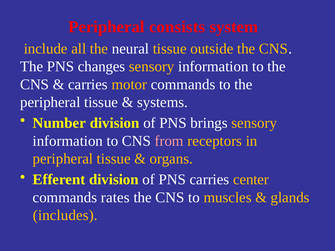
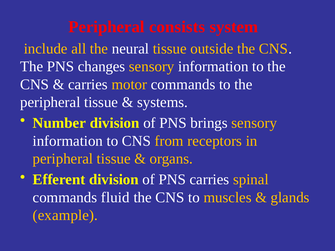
from colour: pink -> yellow
center: center -> spinal
rates: rates -> fluid
includes: includes -> example
